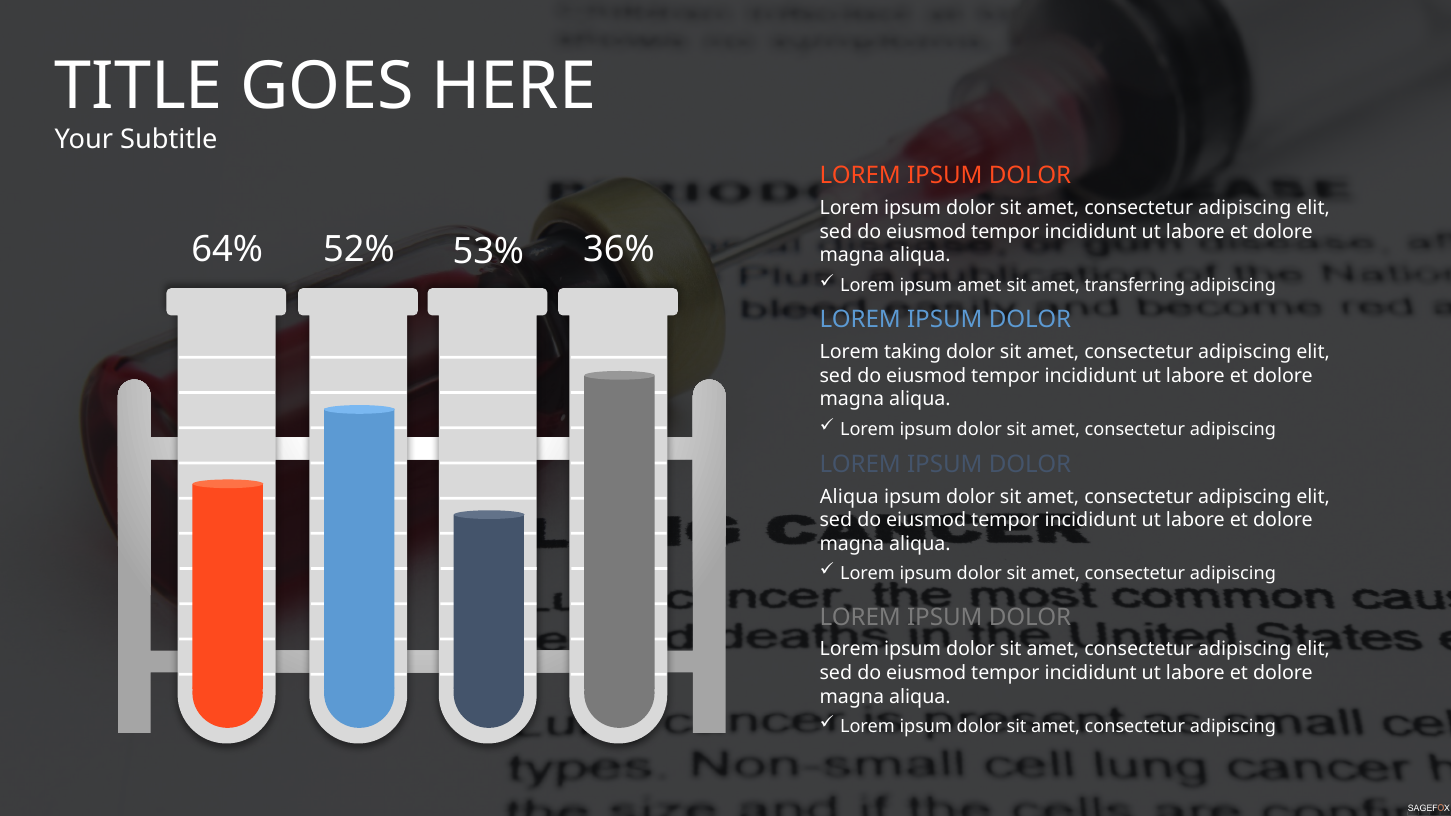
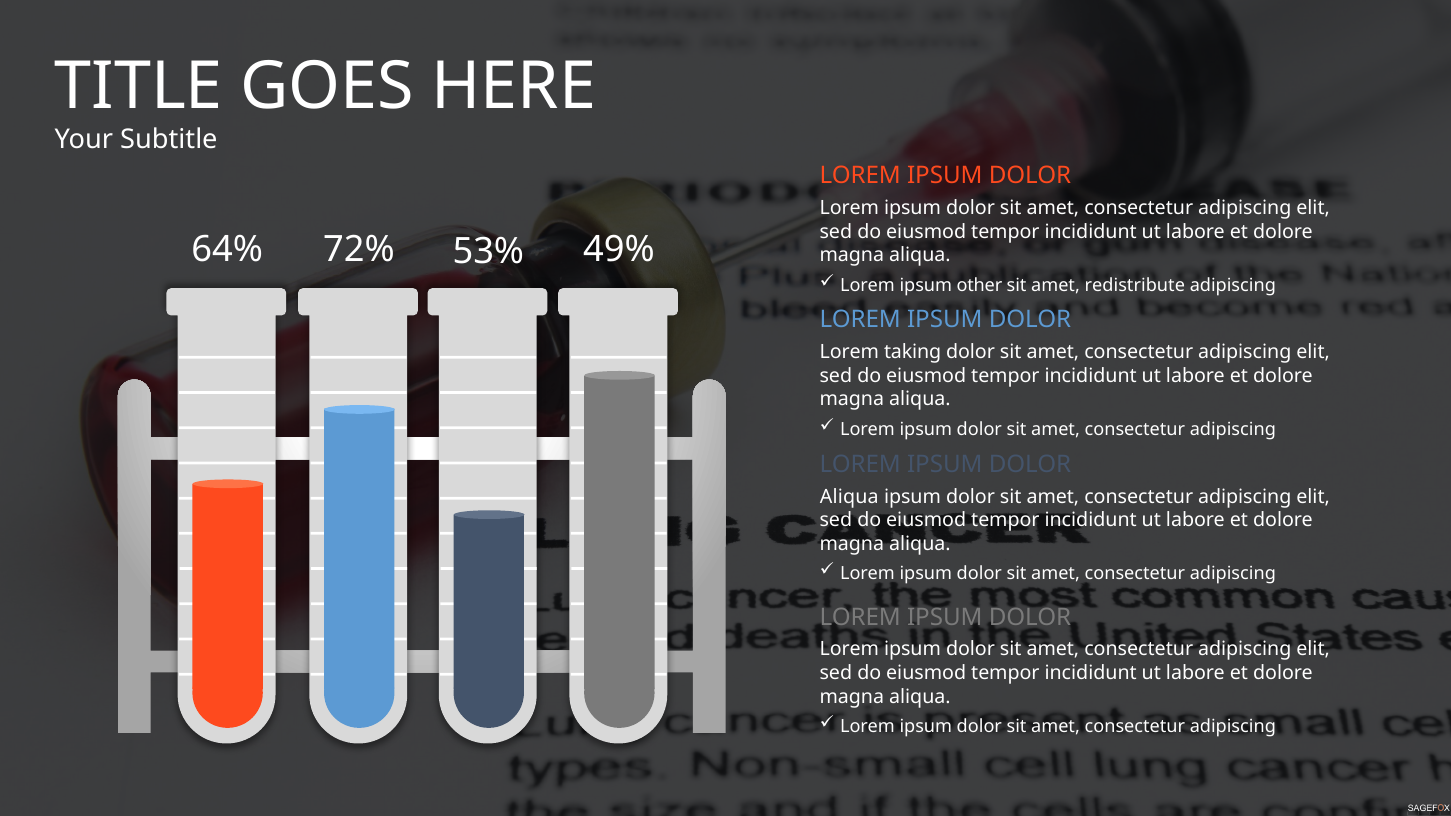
52%: 52% -> 72%
36%: 36% -> 49%
ipsum amet: amet -> other
transferring: transferring -> redistribute
